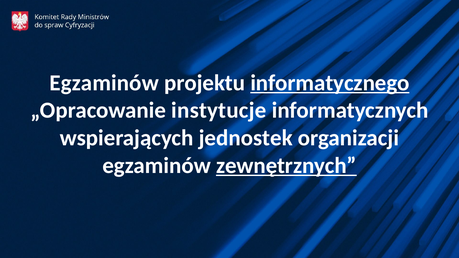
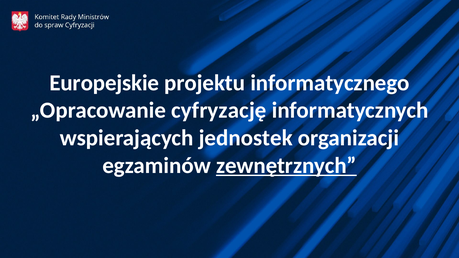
Egzaminów at (104, 83): Egzaminów -> Europejskie
informatycznego underline: present -> none
instytucje: instytucje -> cyfryzację
